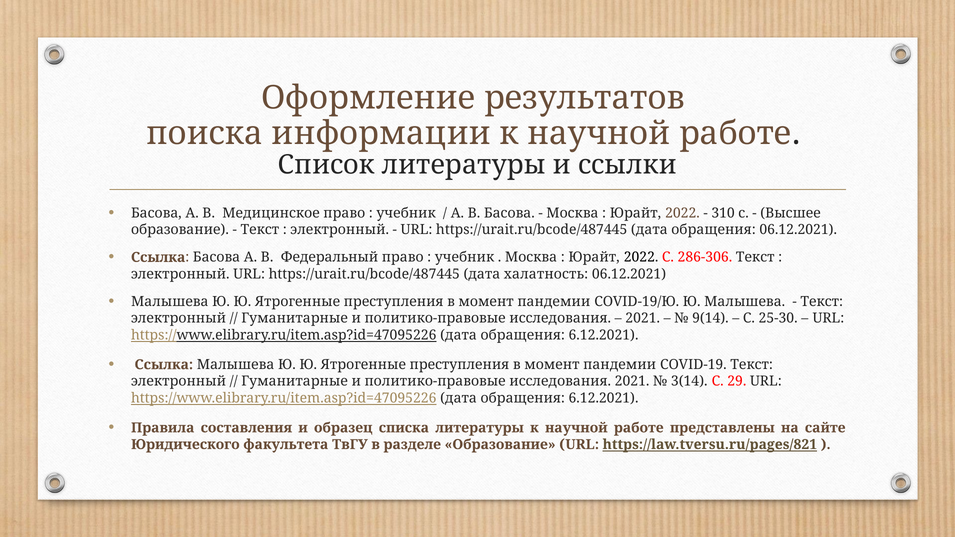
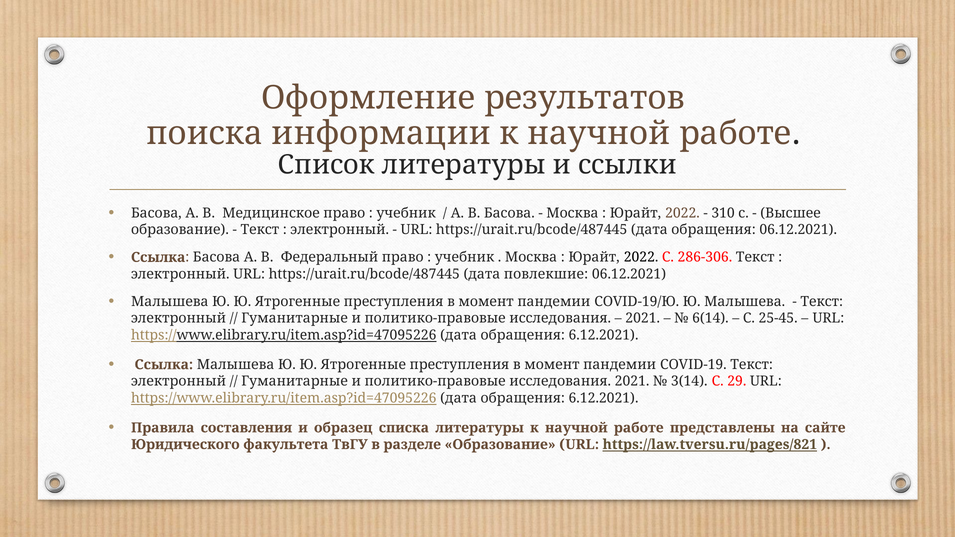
халатность: халатность -> повлекшие
9(14: 9(14 -> 6(14
25-30: 25-30 -> 25-45
